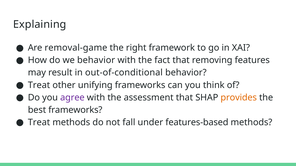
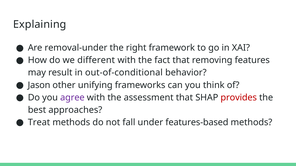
removal-game: removal-game -> removal-under
we behavior: behavior -> different
Treat at (39, 85): Treat -> Jason
provides colour: orange -> red
best frameworks: frameworks -> approaches
